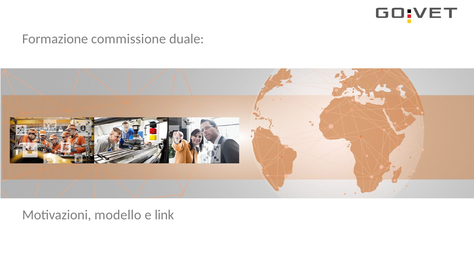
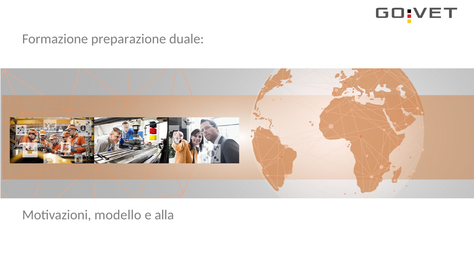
commissione: commissione -> preparazione
link: link -> alla
